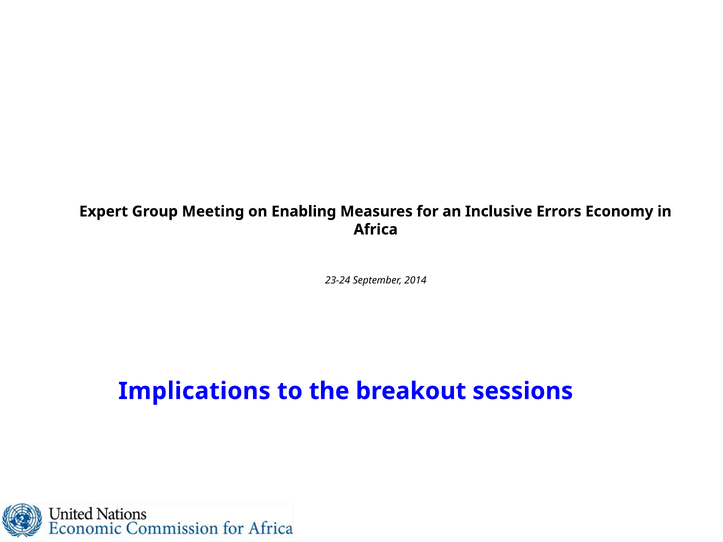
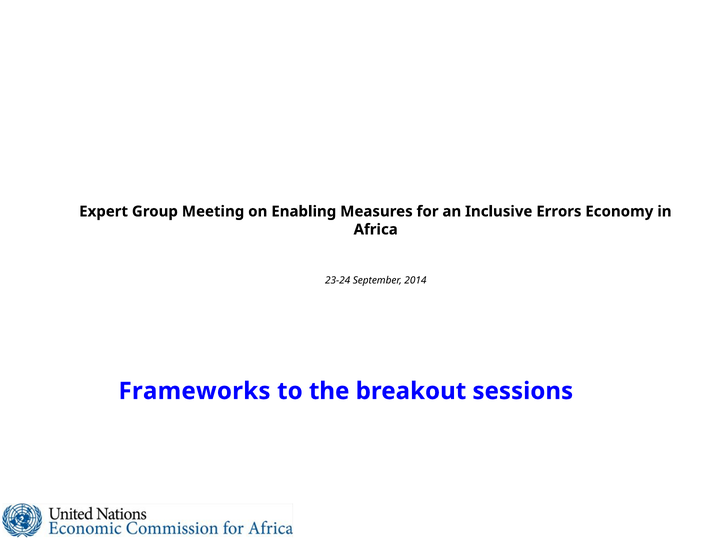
Implications: Implications -> Frameworks
